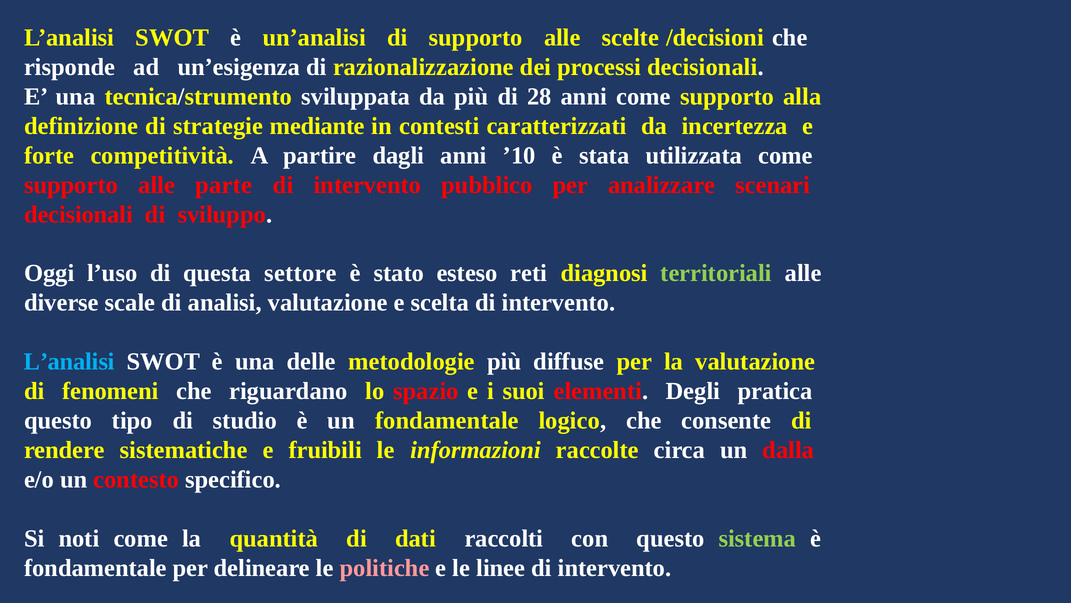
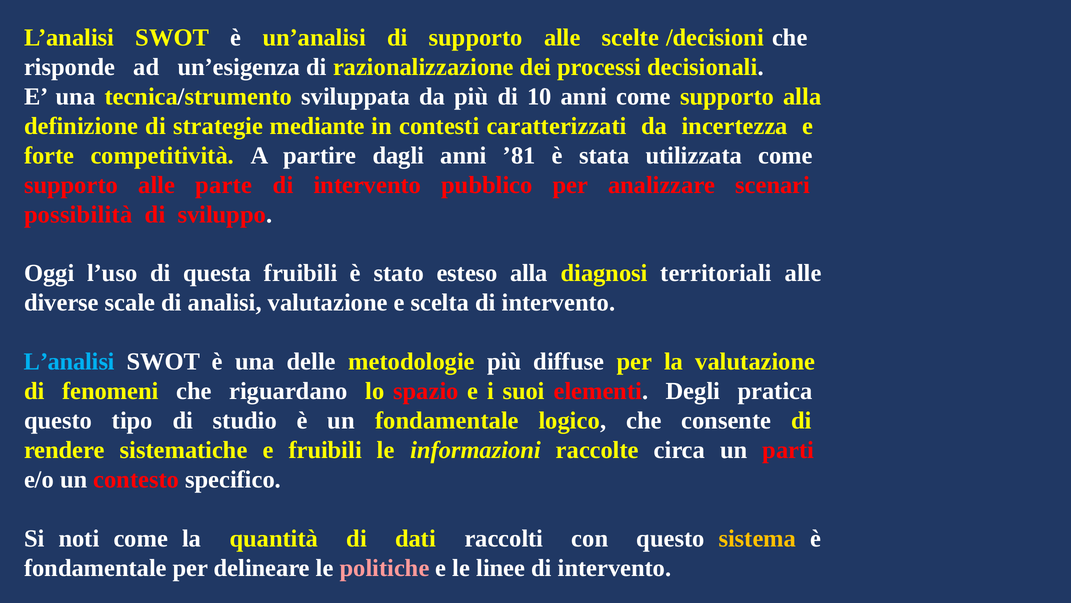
28: 28 -> 10
’10: ’10 -> ’81
decisionali at (79, 214): decisionali -> possibilità
questa settore: settore -> fruibili
esteso reti: reti -> alla
territoriali colour: light green -> white
dalla: dalla -> parti
sistema colour: light green -> yellow
